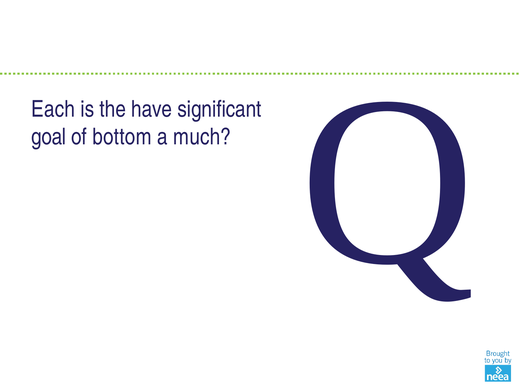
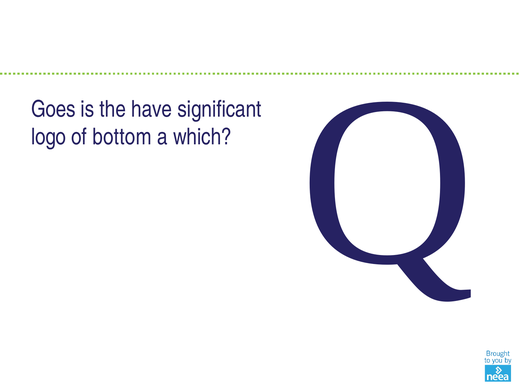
Each: Each -> Goes
goal: goal -> logo
much: much -> which
